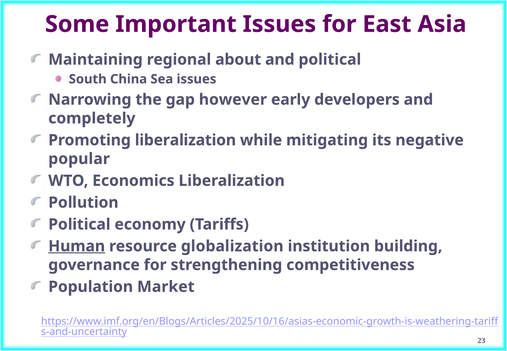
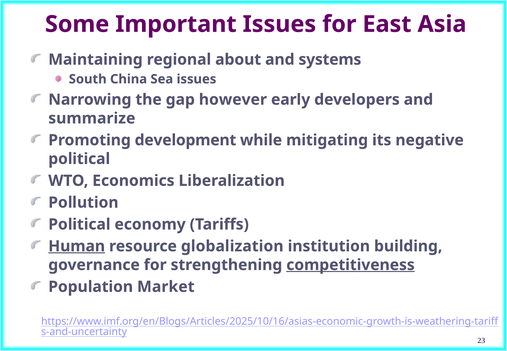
and political: political -> systems
completely: completely -> summarize
Promoting liberalization: liberalization -> development
popular at (79, 159): popular -> political
competitiveness underline: none -> present
